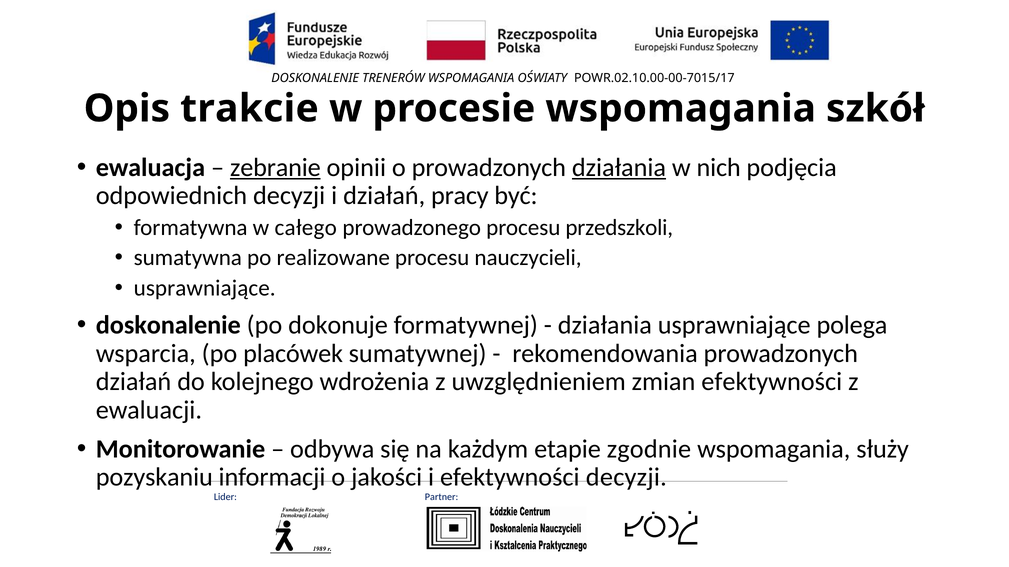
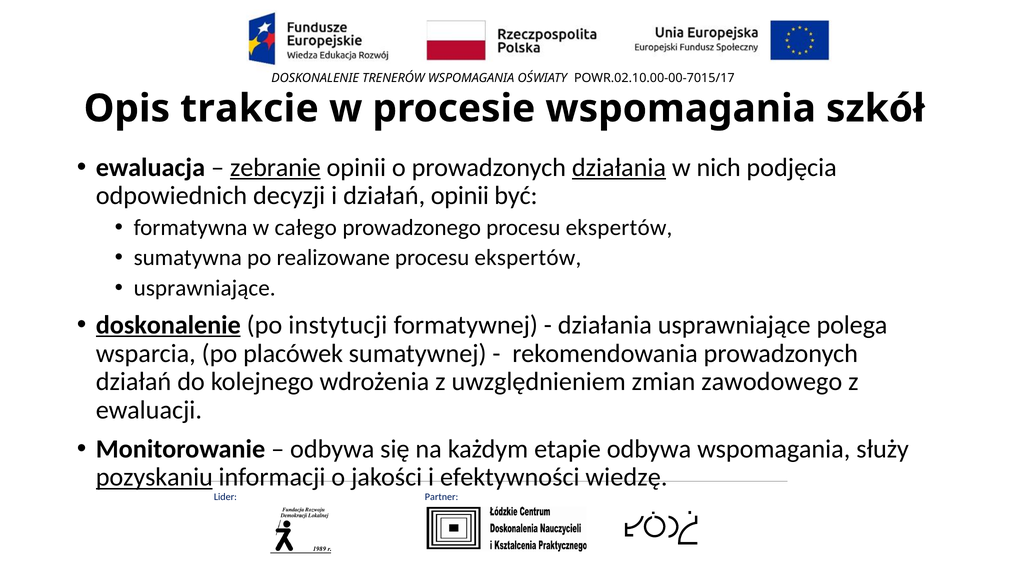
działań pracy: pracy -> opinii
prowadzonego procesu przedszkoli: przedszkoli -> ekspertów
nauczycieli at (528, 258): nauczycieli -> ekspertów
doskonalenie at (168, 325) underline: none -> present
dokonuje: dokonuje -> instytucji
zmian efektywności: efektywności -> zawodowego
etapie zgodnie: zgodnie -> odbywa
pozyskaniu underline: none -> present
efektywności decyzji: decyzji -> wiedzę
